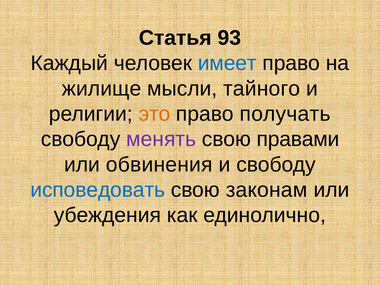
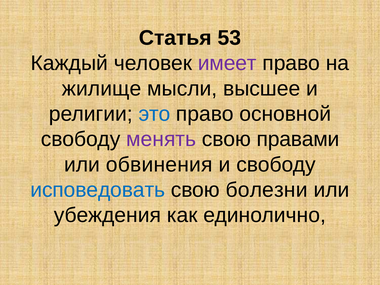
93: 93 -> 53
имеет colour: blue -> purple
тайного: тайного -> высшее
это colour: orange -> blue
получать: получать -> основной
законам: законам -> болезни
